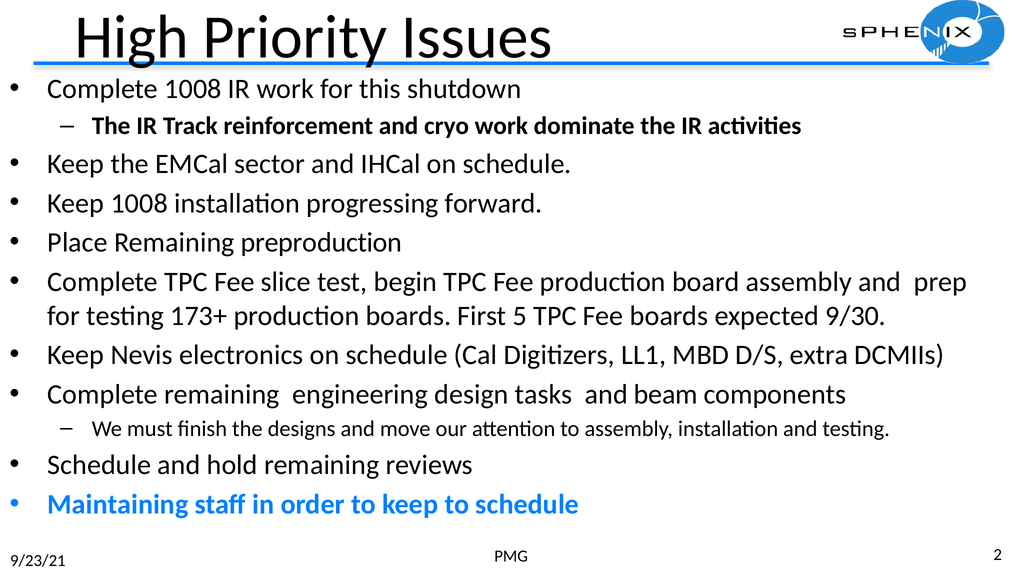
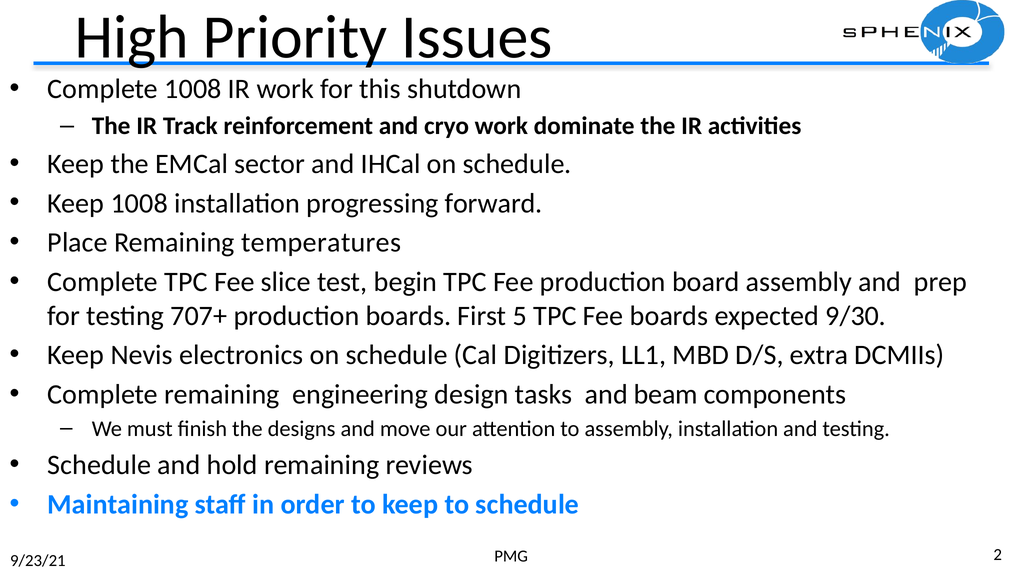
preproduction: preproduction -> temperatures
173+: 173+ -> 707+
